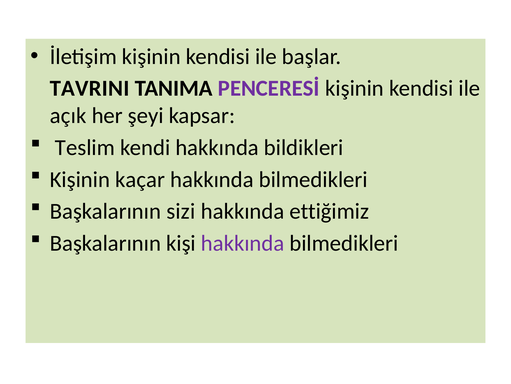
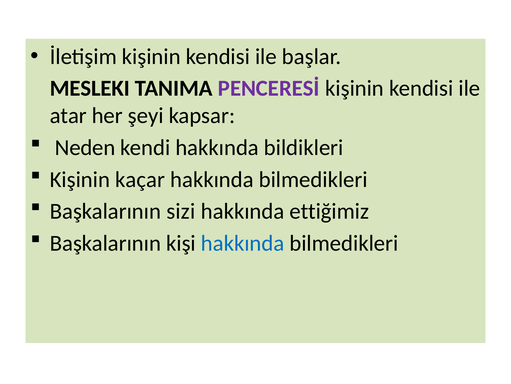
TAVRINI: TAVRINI -> MESLEKI
açık: açık -> atar
Teslim: Teslim -> Neden
hakkında at (243, 243) colour: purple -> blue
